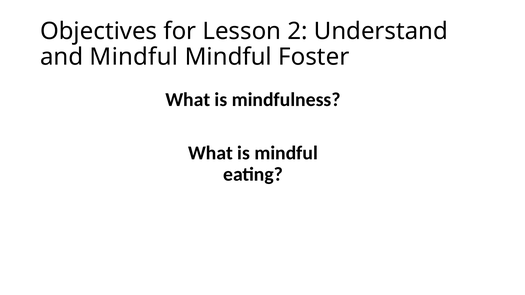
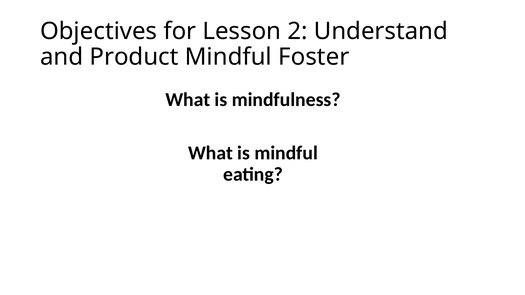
and Mindful: Mindful -> Product
